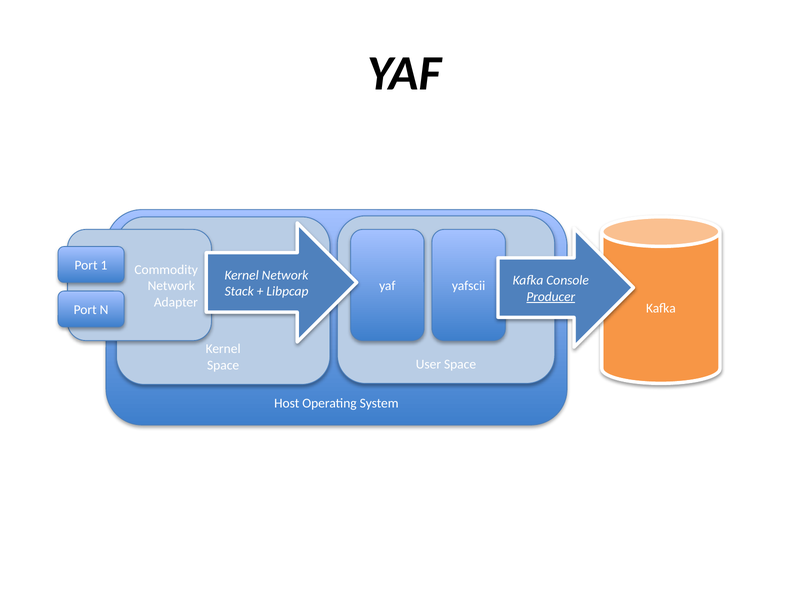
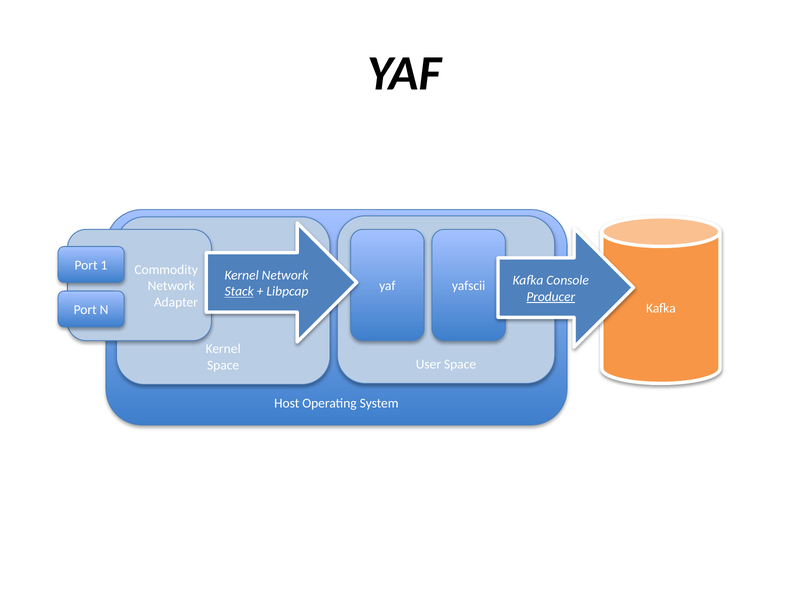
Stack underline: none -> present
